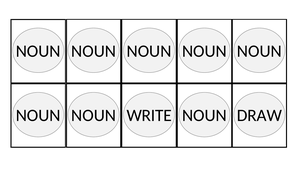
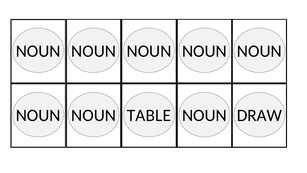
WRITE: WRITE -> TABLE
